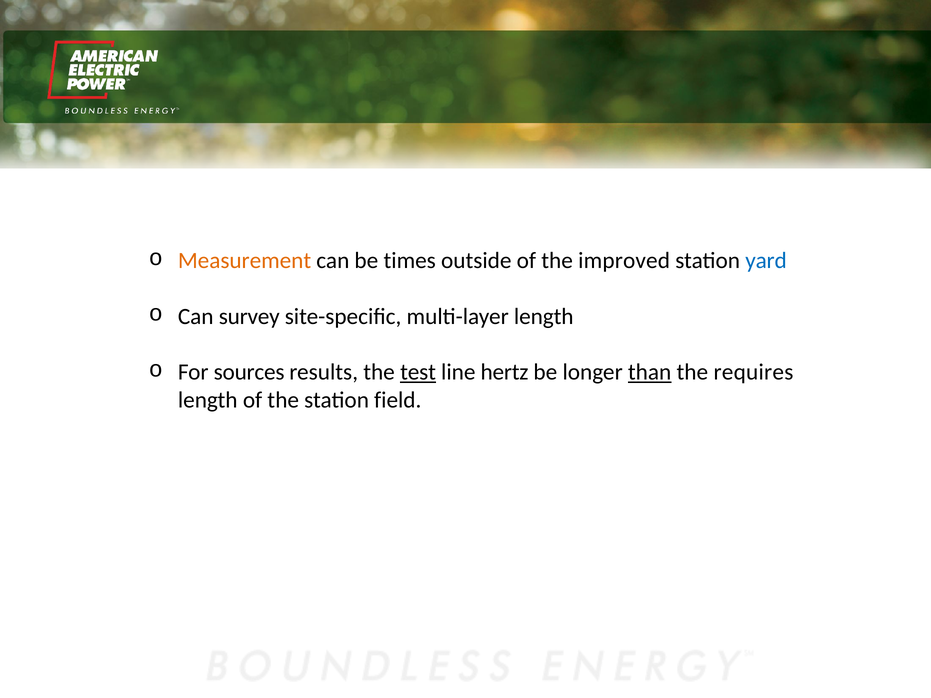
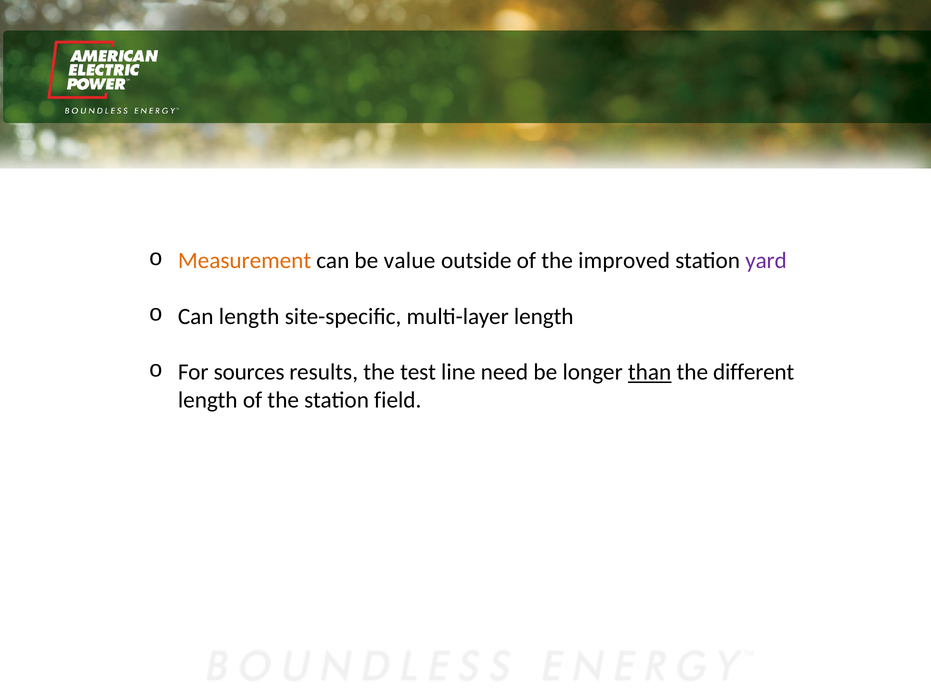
times: times -> value
yard colour: blue -> purple
Can survey: survey -> length
test underline: present -> none
hertz: hertz -> need
requires: requires -> different
